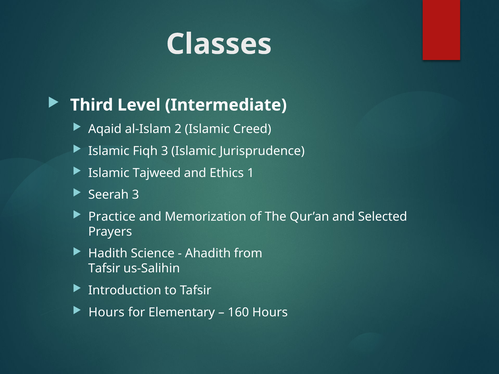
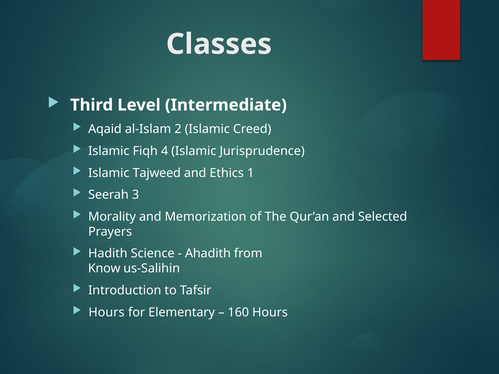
Fiqh 3: 3 -> 4
Practice: Practice -> Morality
Tafsir at (104, 269): Tafsir -> Know
